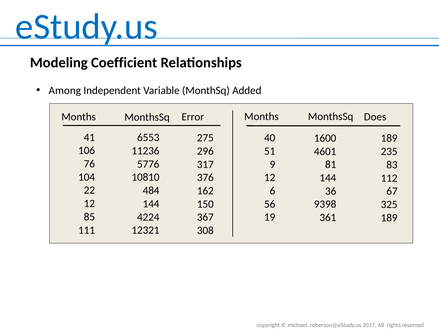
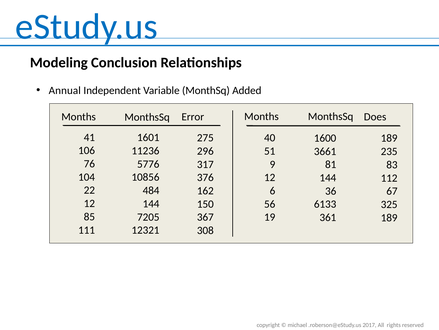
Coefficient: Coefficient -> Conclusion
Among: Among -> Annual
6553: 6553 -> 1601
4601: 4601 -> 3661
10810: 10810 -> 10856
9398: 9398 -> 6133
4224: 4224 -> 7205
